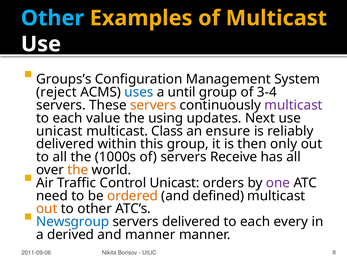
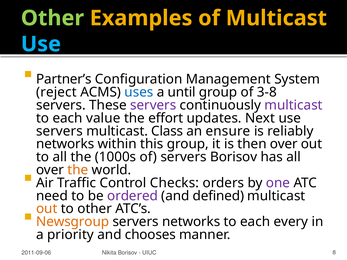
Other at (52, 18) colour: light blue -> light green
Use at (41, 44) colour: white -> light blue
Groups’s: Groups’s -> Partner’s
3-4: 3-4 -> 3-8
servers at (153, 105) colour: orange -> purple
using: using -> effort
unicast at (59, 131): unicast -> servers
delivered at (65, 144): delivered -> networks
then only: only -> over
servers Receive: Receive -> Borisov
Control Unicast: Unicast -> Checks
ordered colour: orange -> purple
Newsgroup colour: blue -> orange
servers delivered: delivered -> networks
derived: derived -> priority
and manner: manner -> chooses
